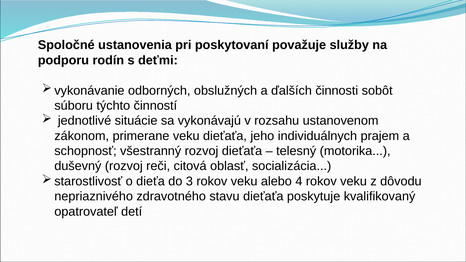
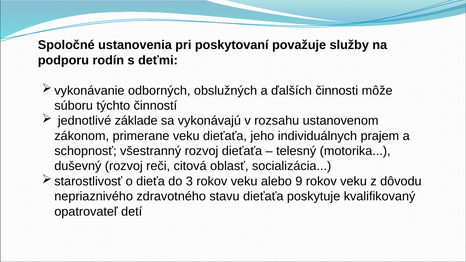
sobôt: sobôt -> môže
situácie: situácie -> základe
4: 4 -> 9
